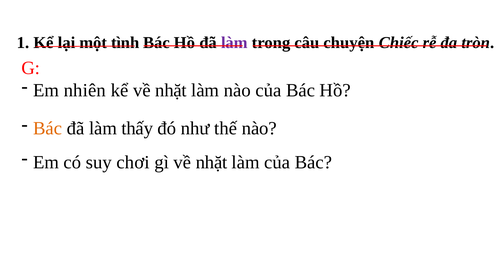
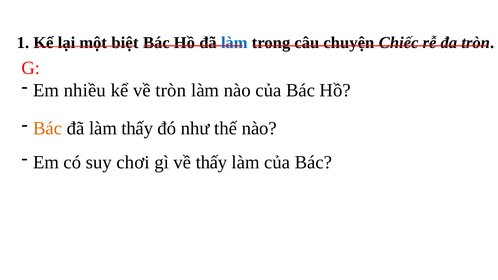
tình: tình -> biệt
làm at (234, 43) colour: purple -> blue
nhiên: nhiên -> nhiều
kể về nhặt: nhặt -> tròn
gì về nhặt: nhặt -> thấy
